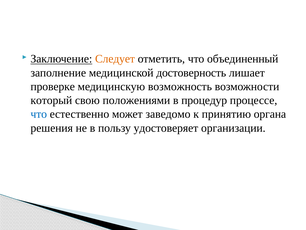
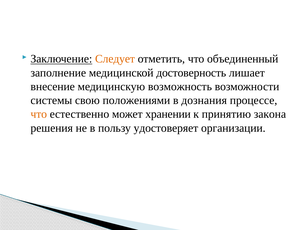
проверке: проверке -> внесение
который: который -> системы
процедур: процедур -> дознания
что at (39, 114) colour: blue -> orange
заведомо: заведомо -> хранении
органа: органа -> закона
